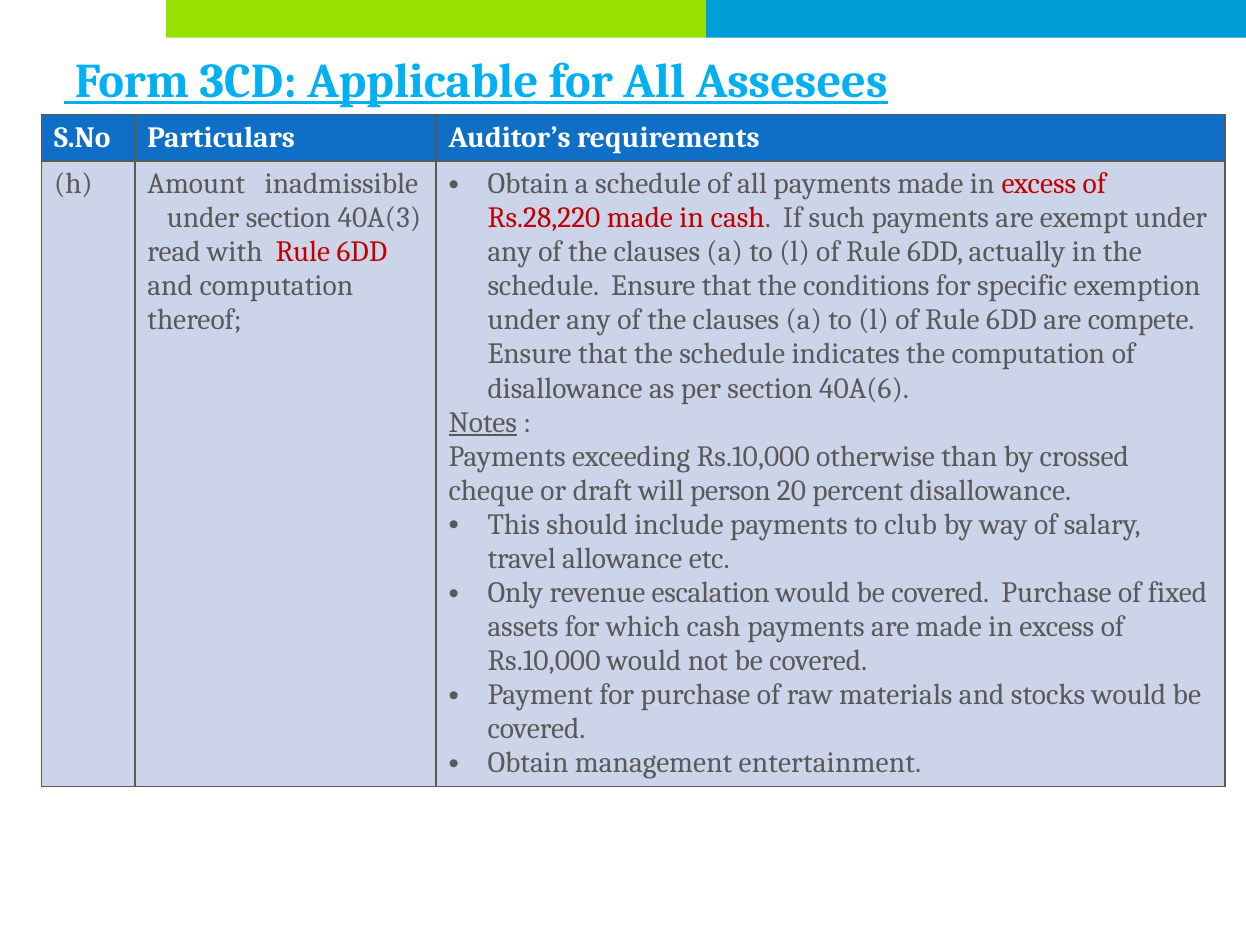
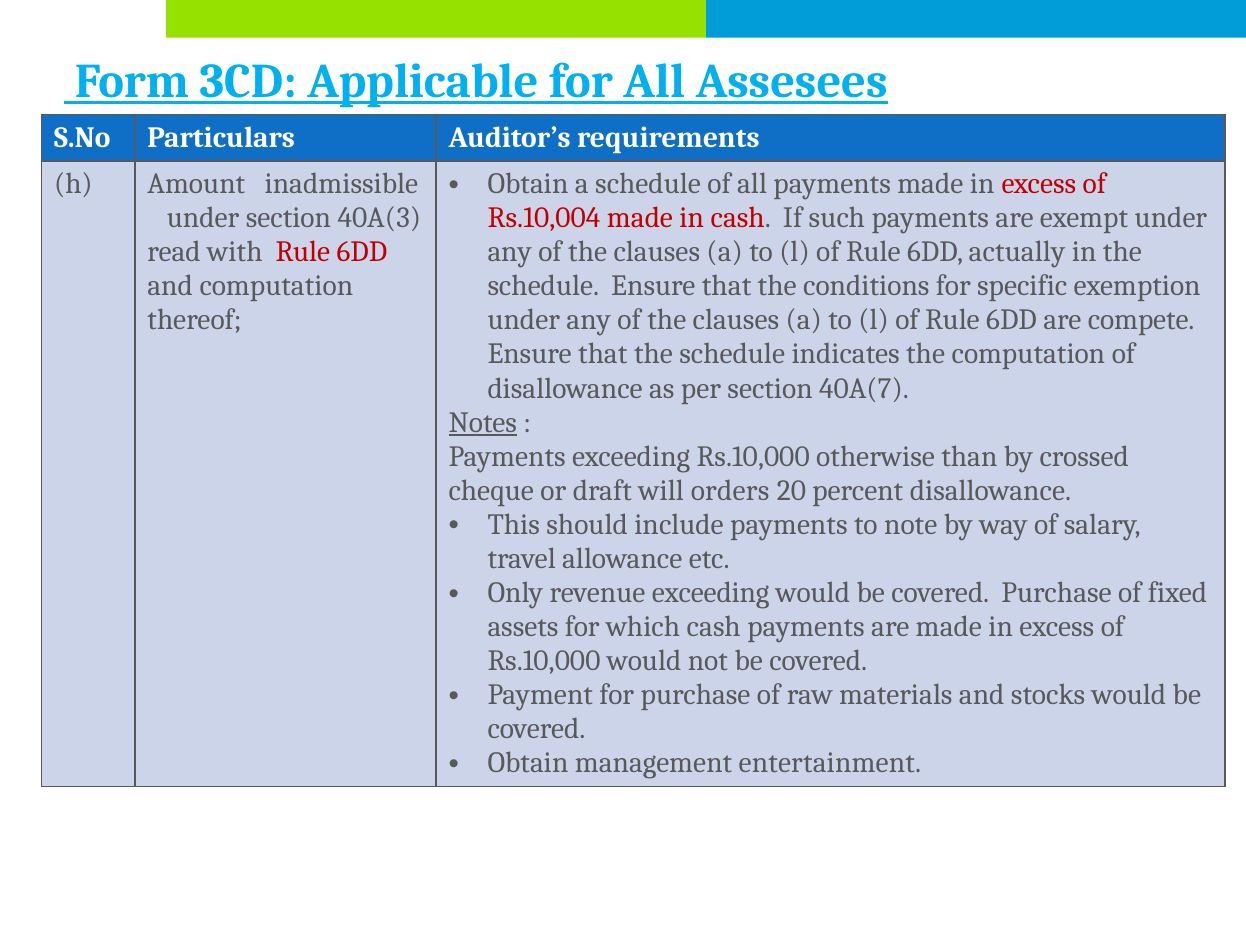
Rs.28,220: Rs.28,220 -> Rs.10,004
40A(6: 40A(6 -> 40A(7
person: person -> orders
club: club -> note
revenue escalation: escalation -> exceeding
